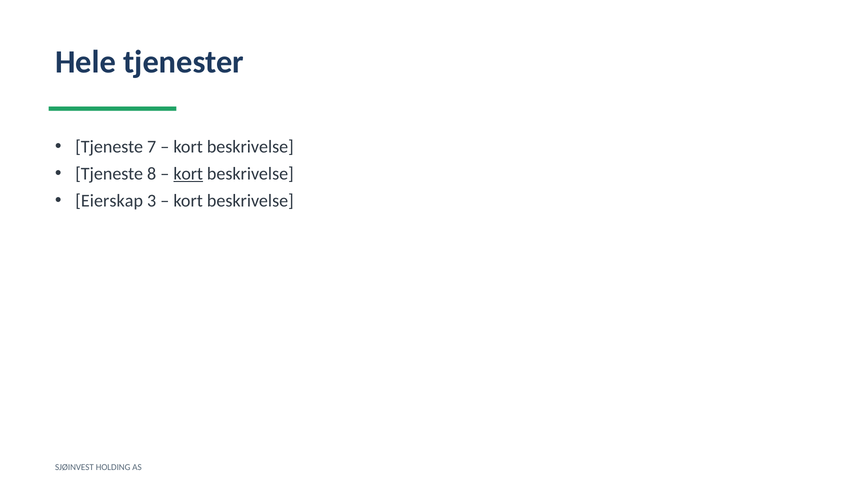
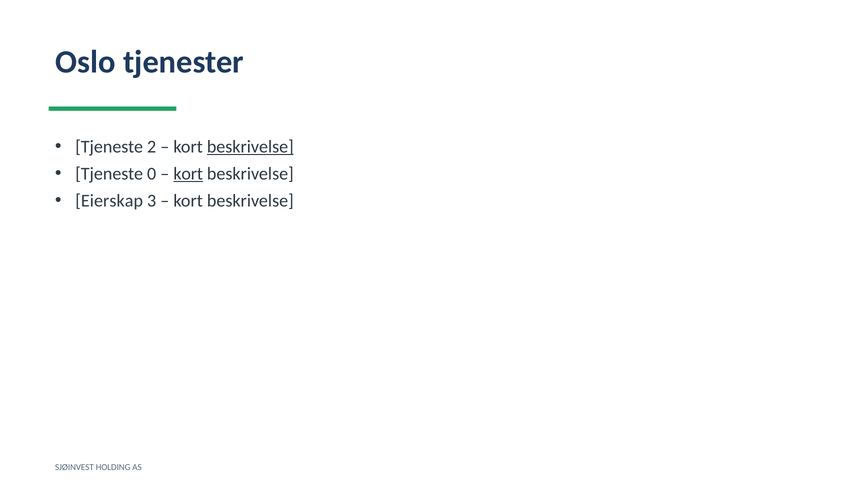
Hele: Hele -> Oslo
7: 7 -> 2
beskrivelse at (250, 147) underline: none -> present
8: 8 -> 0
